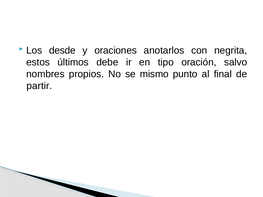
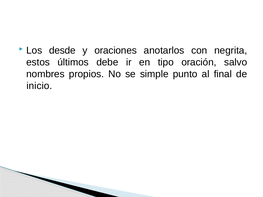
mismo: mismo -> simple
partir: partir -> inicio
